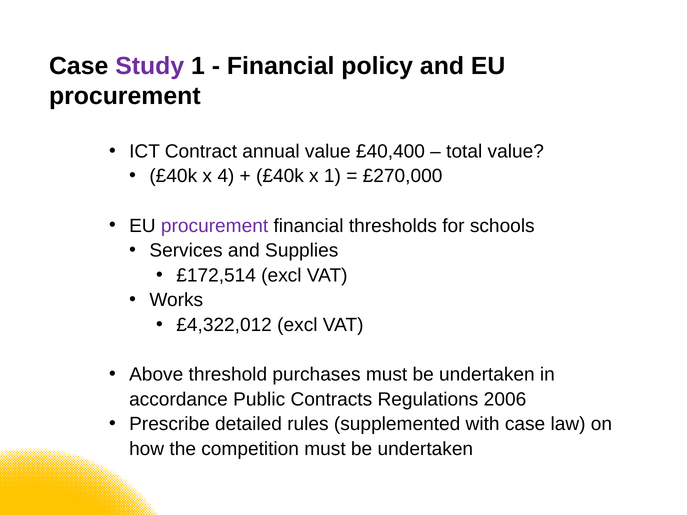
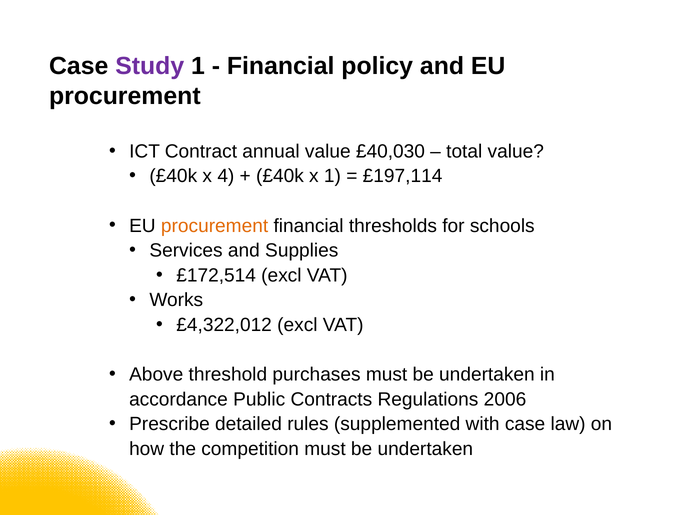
£40,400: £40,400 -> £40,030
£270,000: £270,000 -> £197,114
procurement at (215, 226) colour: purple -> orange
